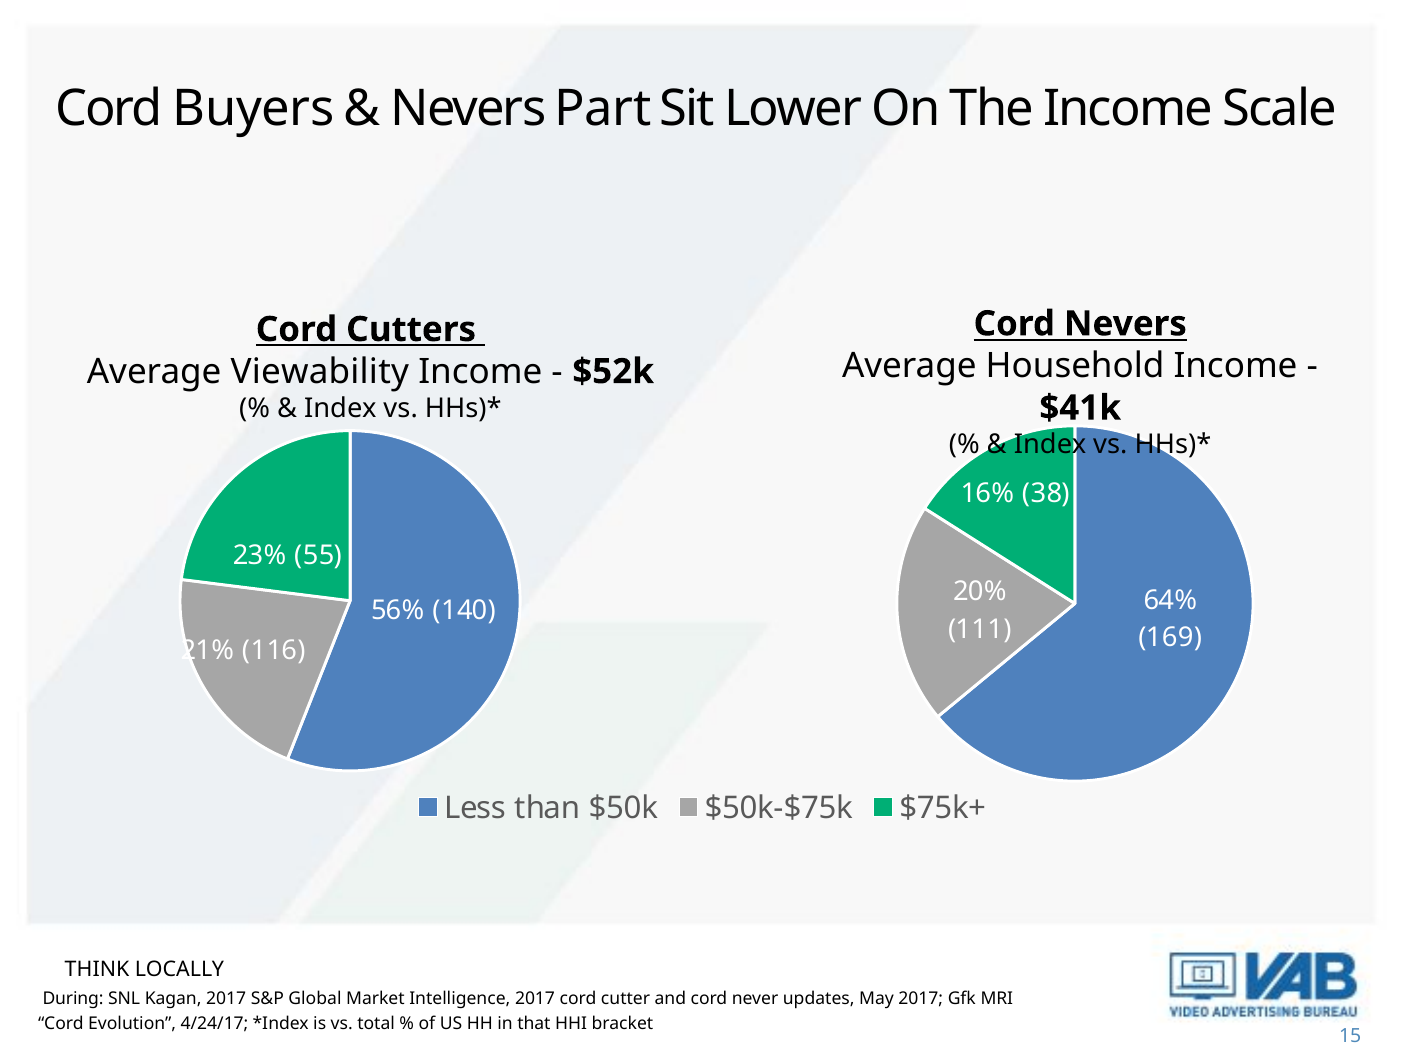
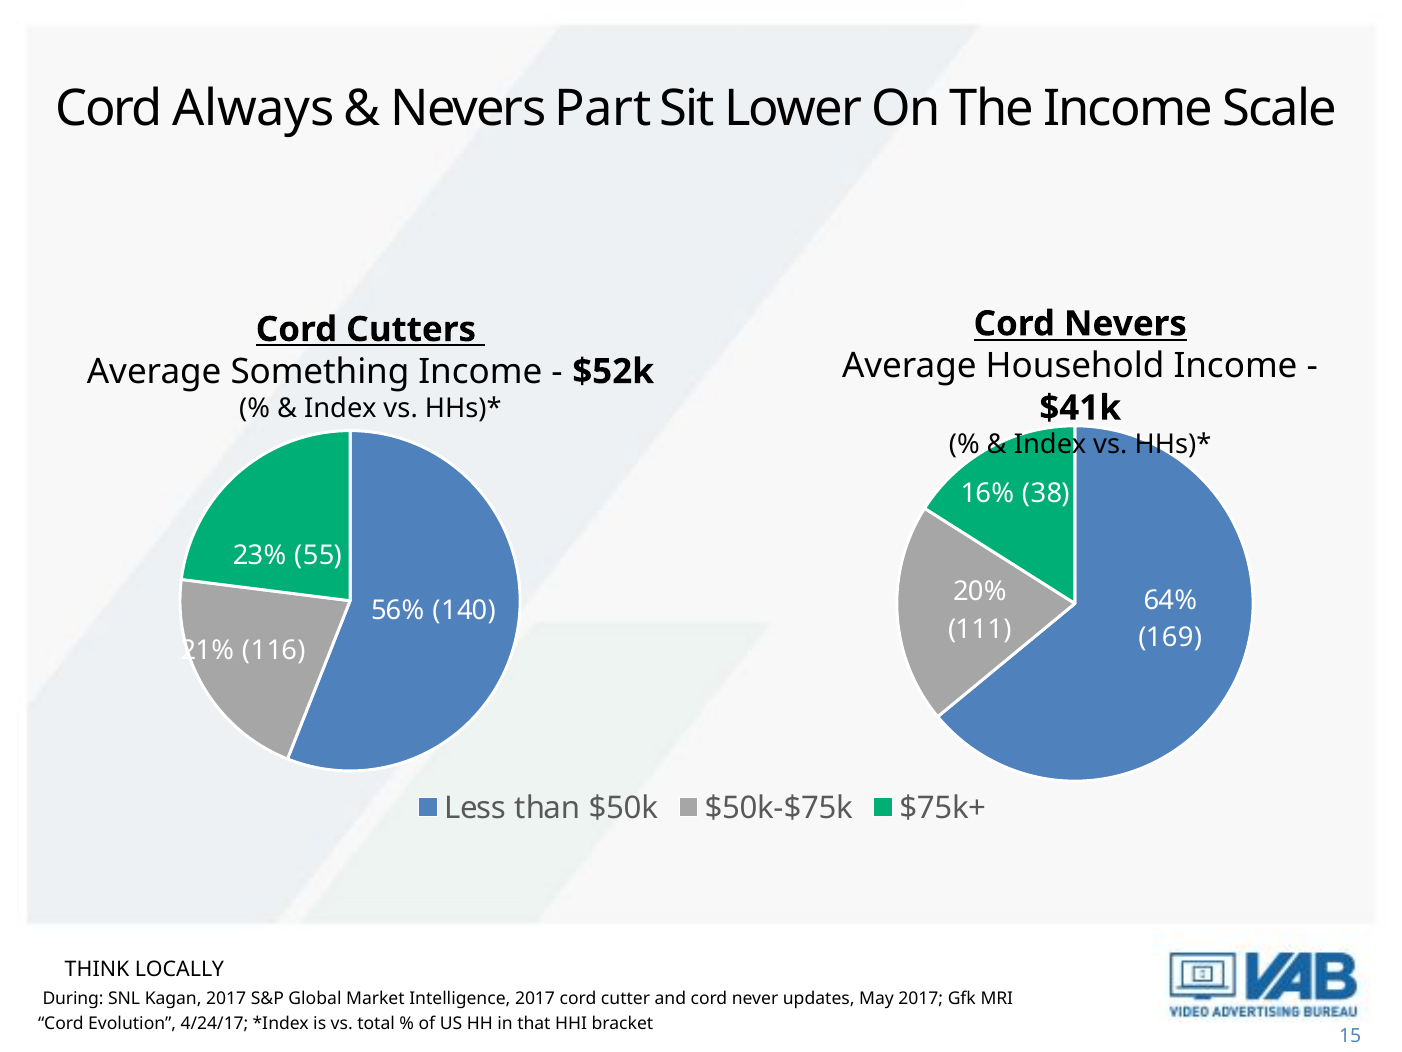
Buyers: Buyers -> Always
Viewability: Viewability -> Something
